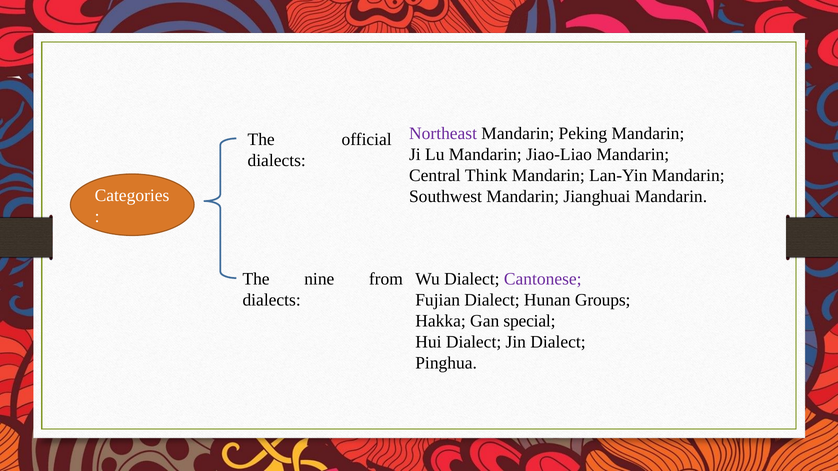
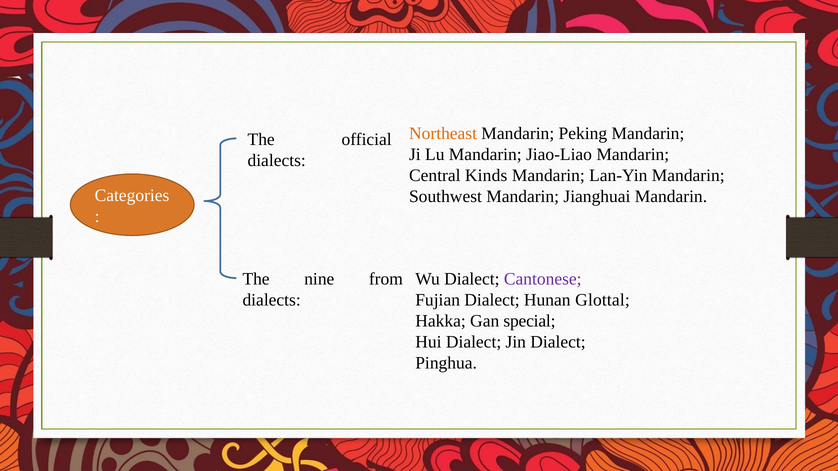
Northeast colour: purple -> orange
Think: Think -> Kinds
Groups: Groups -> Glottal
